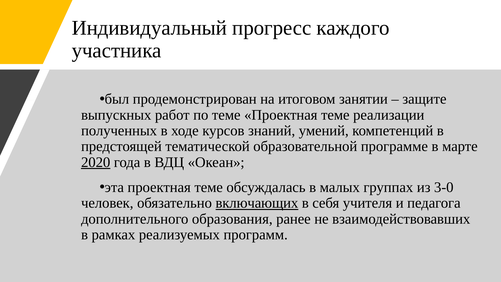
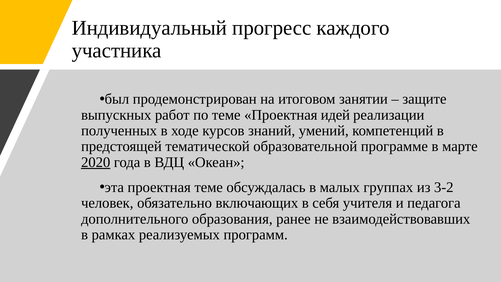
теме Проектная теме: теме -> идей
3-0: 3-0 -> 3-2
включающих underline: present -> none
